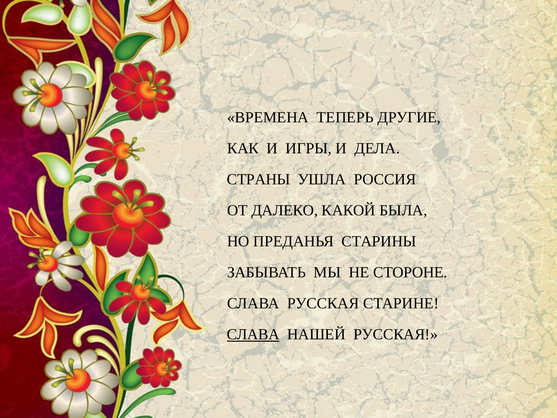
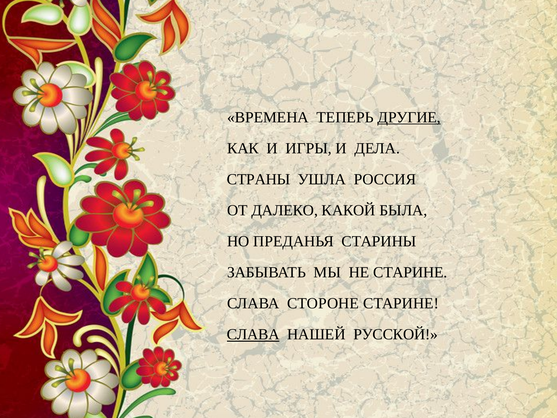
ДРУГИЕ underline: none -> present
НЕ СТОРОНЕ: СТОРОНЕ -> СТАРИНЕ
СЛАВА РУССКАЯ: РУССКАЯ -> СТОРОНЕ
НАШЕЙ РУССКАЯ: РУССКАЯ -> РУССКОЙ
